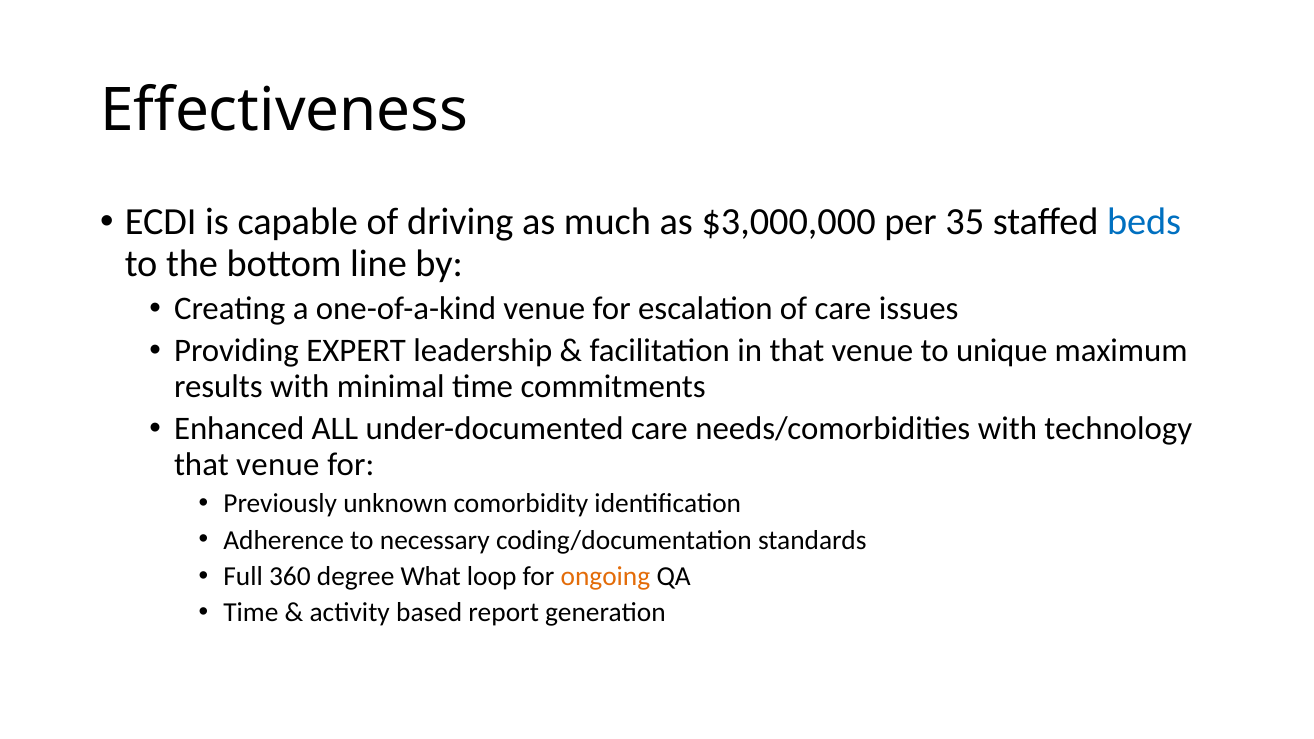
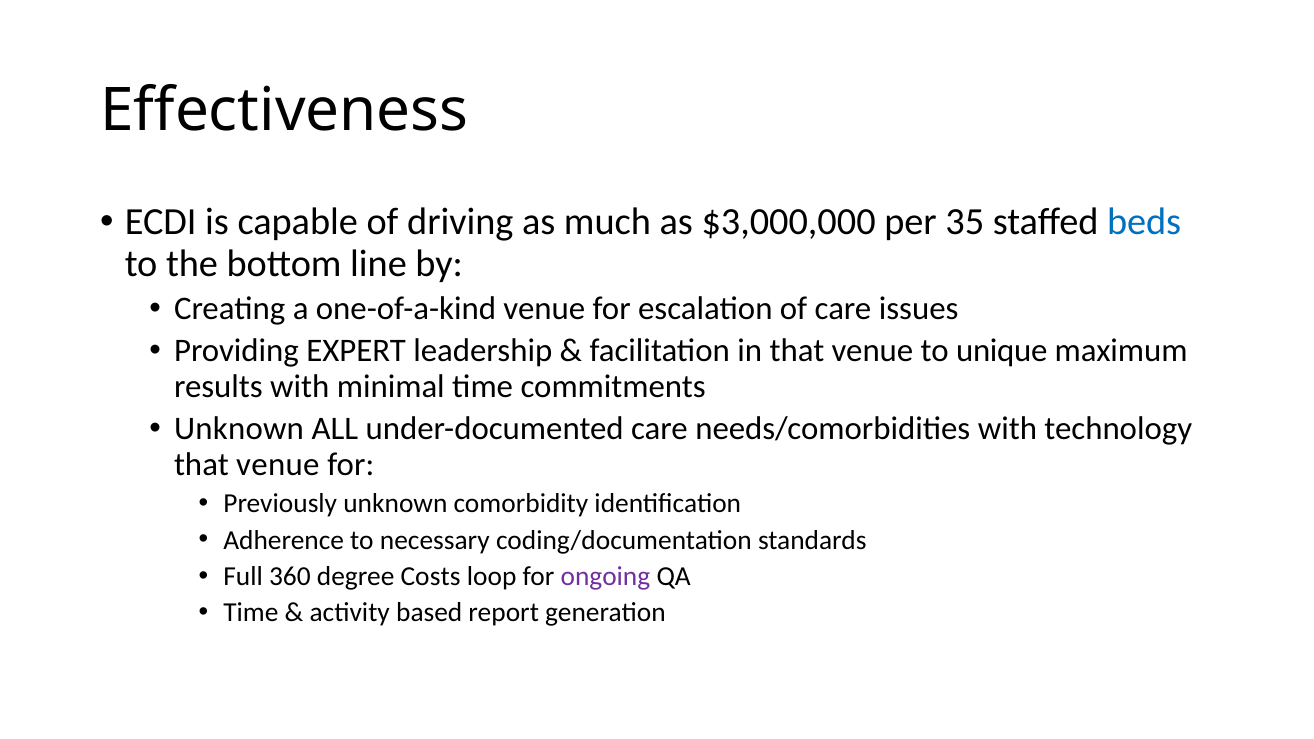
Enhanced at (239, 429): Enhanced -> Unknown
What: What -> Costs
ongoing colour: orange -> purple
